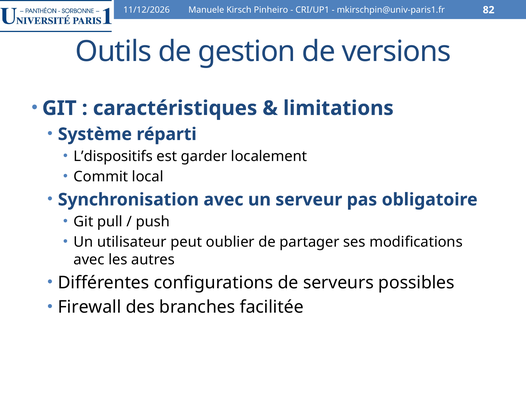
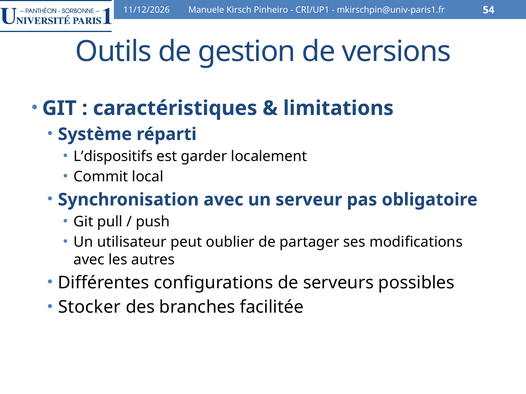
82: 82 -> 54
Firewall: Firewall -> Stocker
